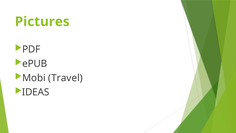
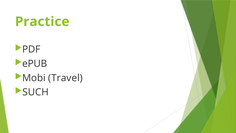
Pictures: Pictures -> Practice
IDEAS: IDEAS -> SUCH
